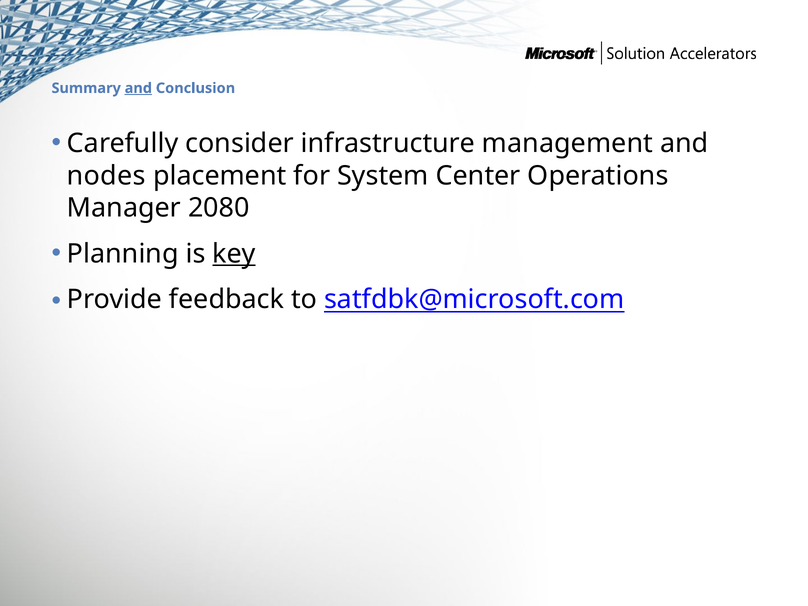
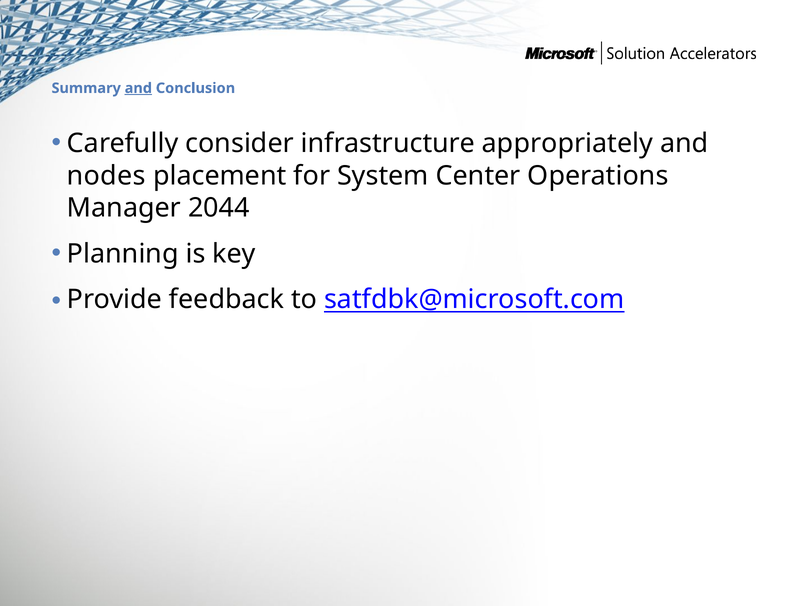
management: management -> appropriately
2080: 2080 -> 2044
key underline: present -> none
